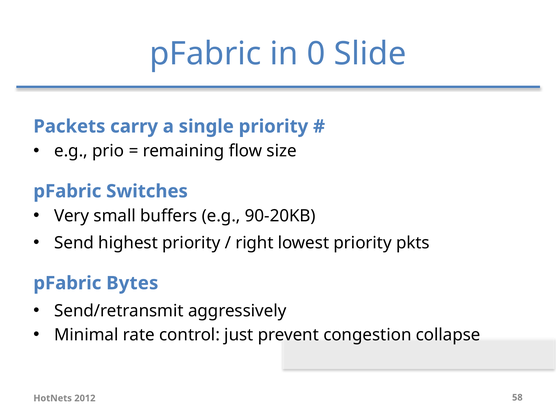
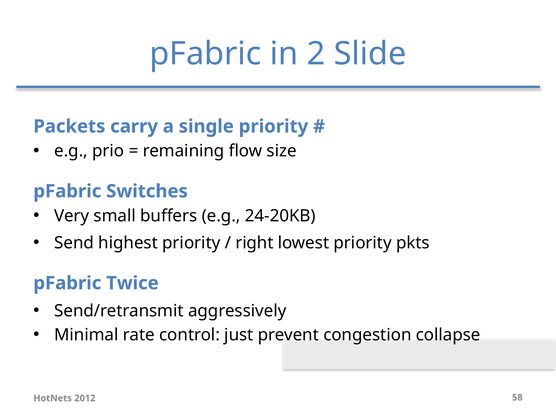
0: 0 -> 2
90-20KB: 90-20KB -> 24-20KB
Bytes: Bytes -> Twice
